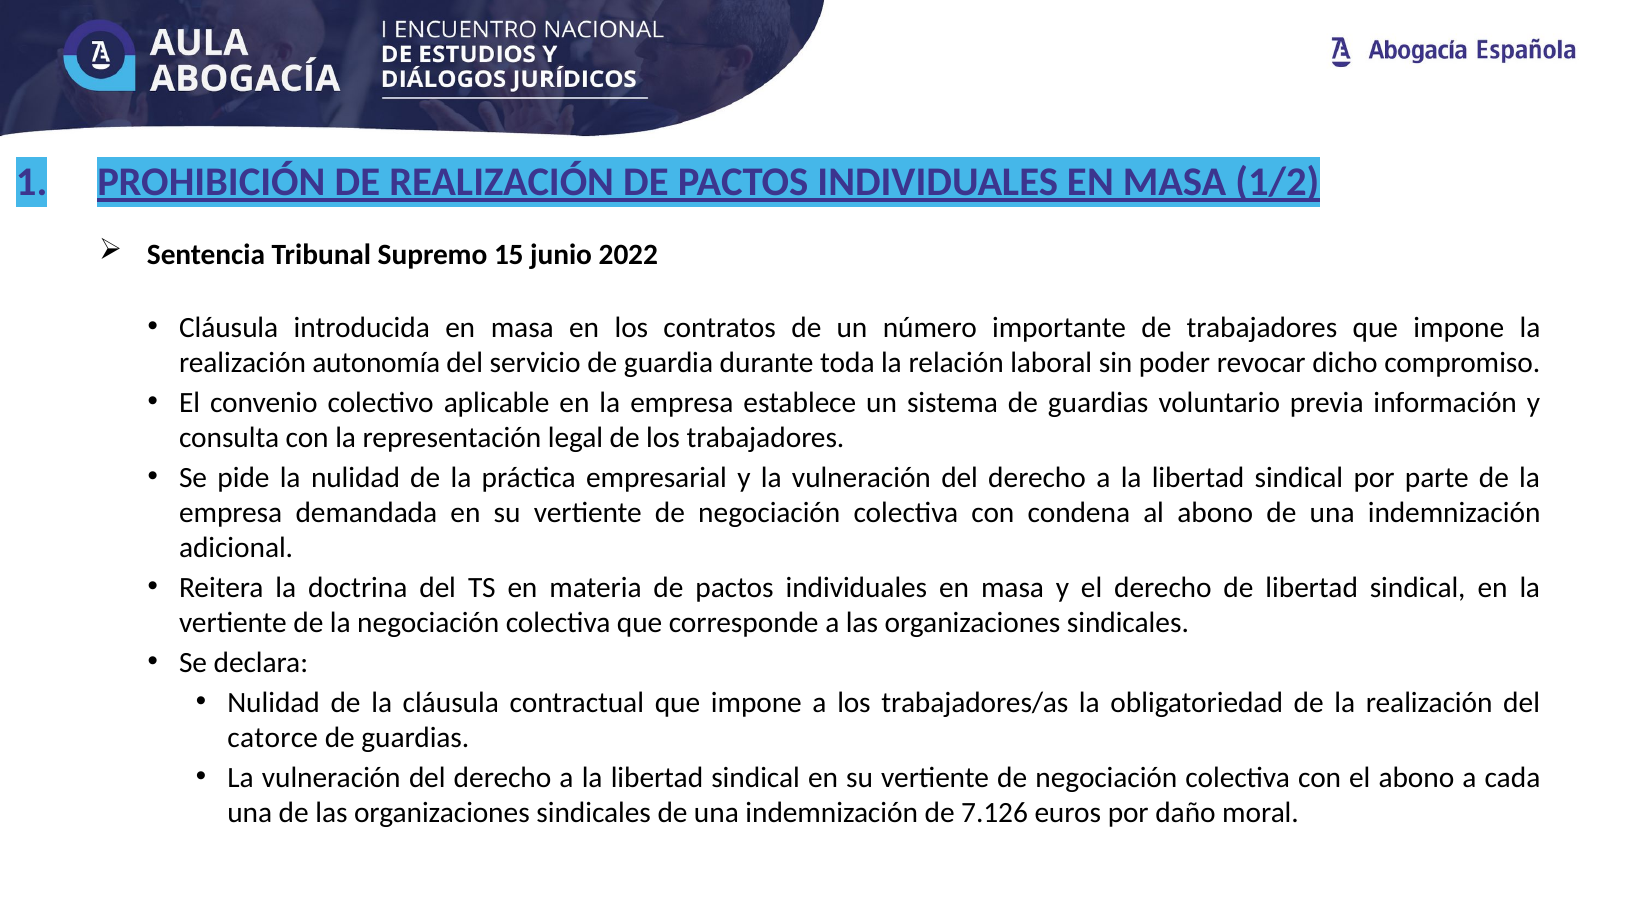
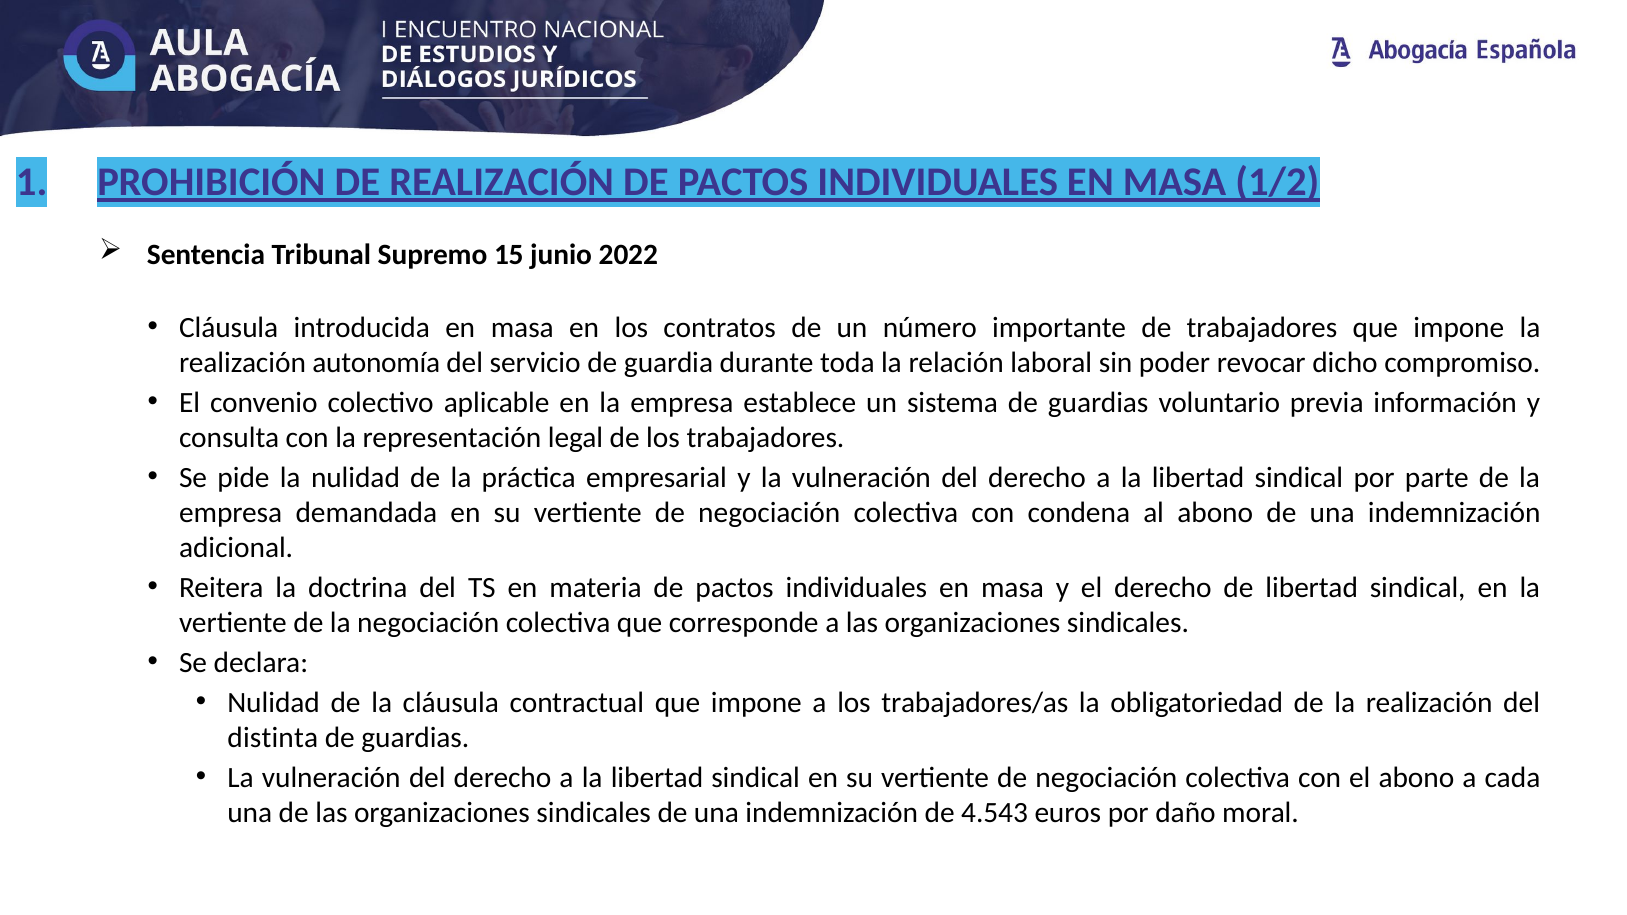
catorce: catorce -> distinta
7.126: 7.126 -> 4.543
